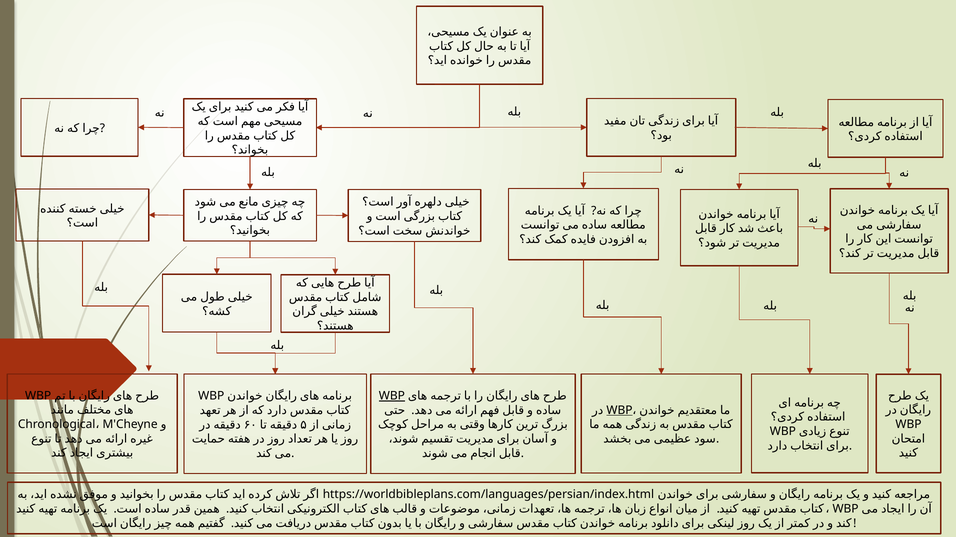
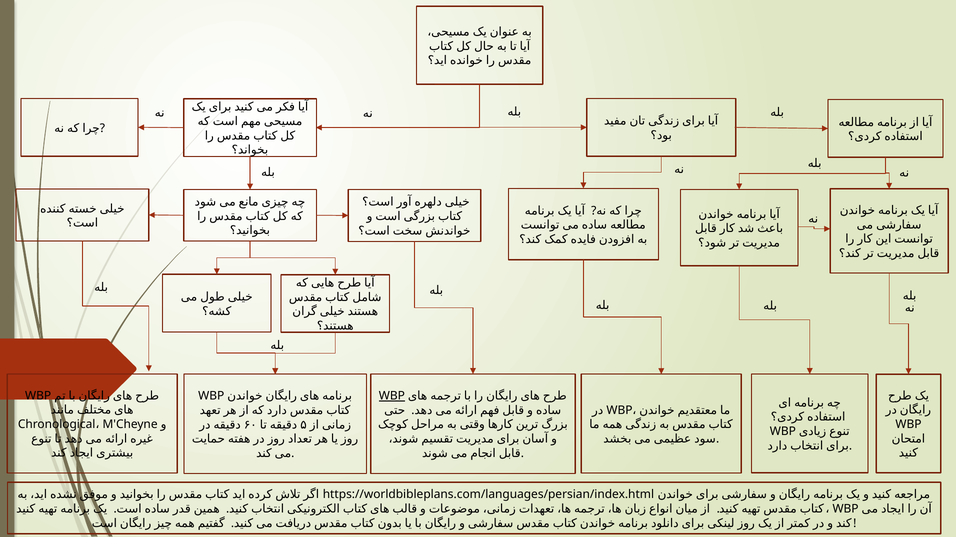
WBP at (619, 411) underline: present -> none
